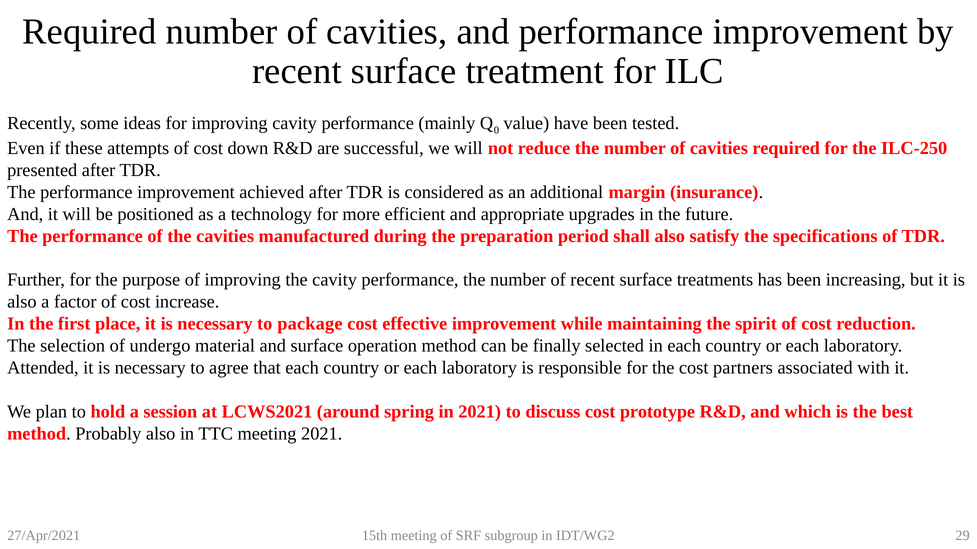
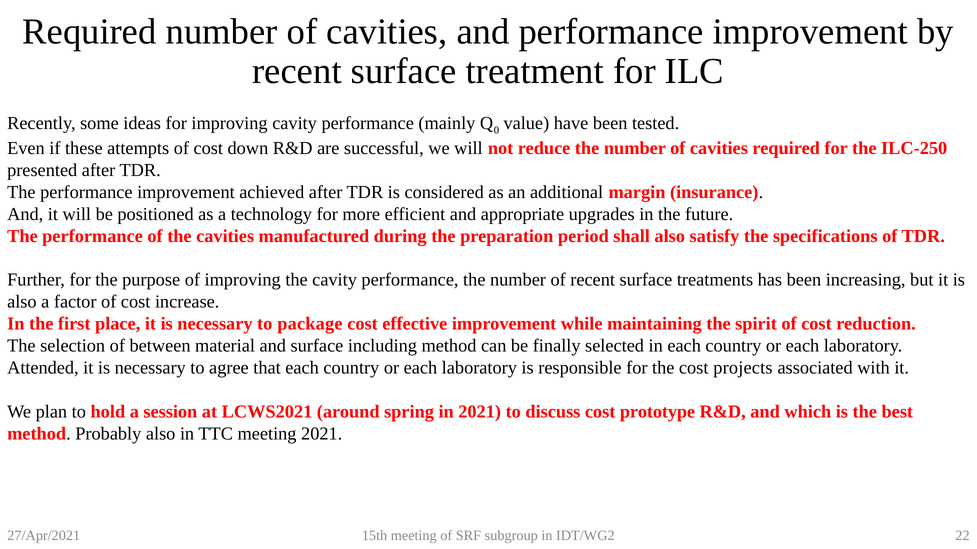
undergo: undergo -> between
operation: operation -> including
partners: partners -> projects
29: 29 -> 22
